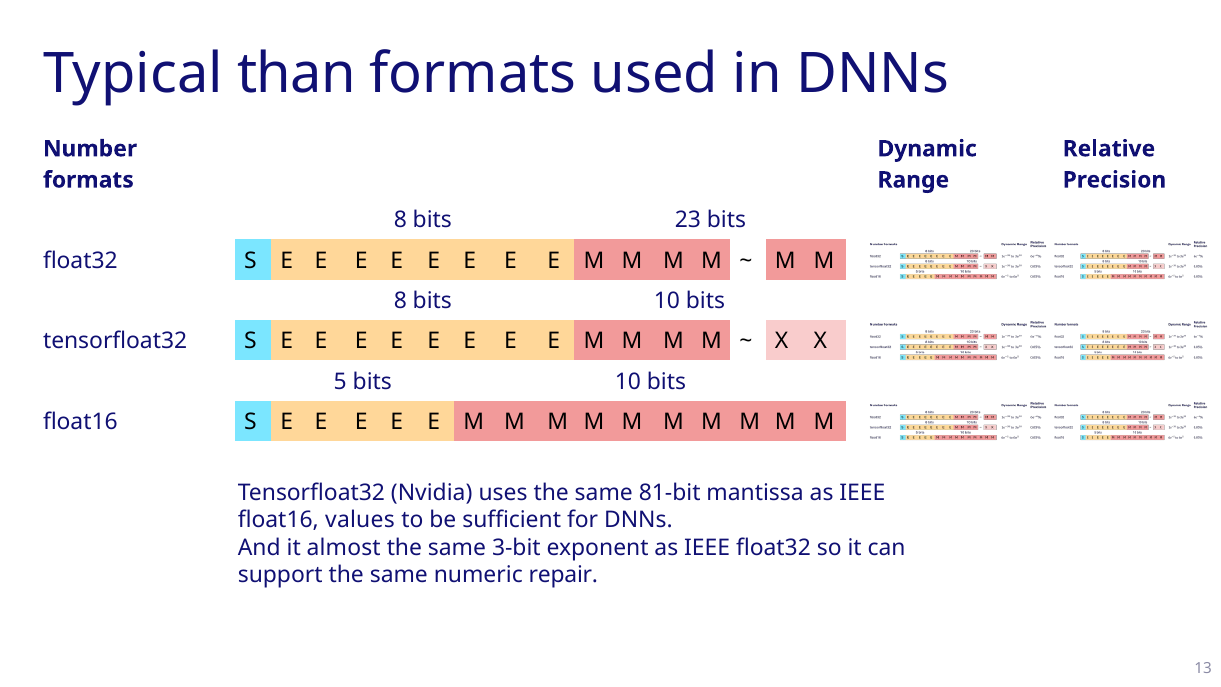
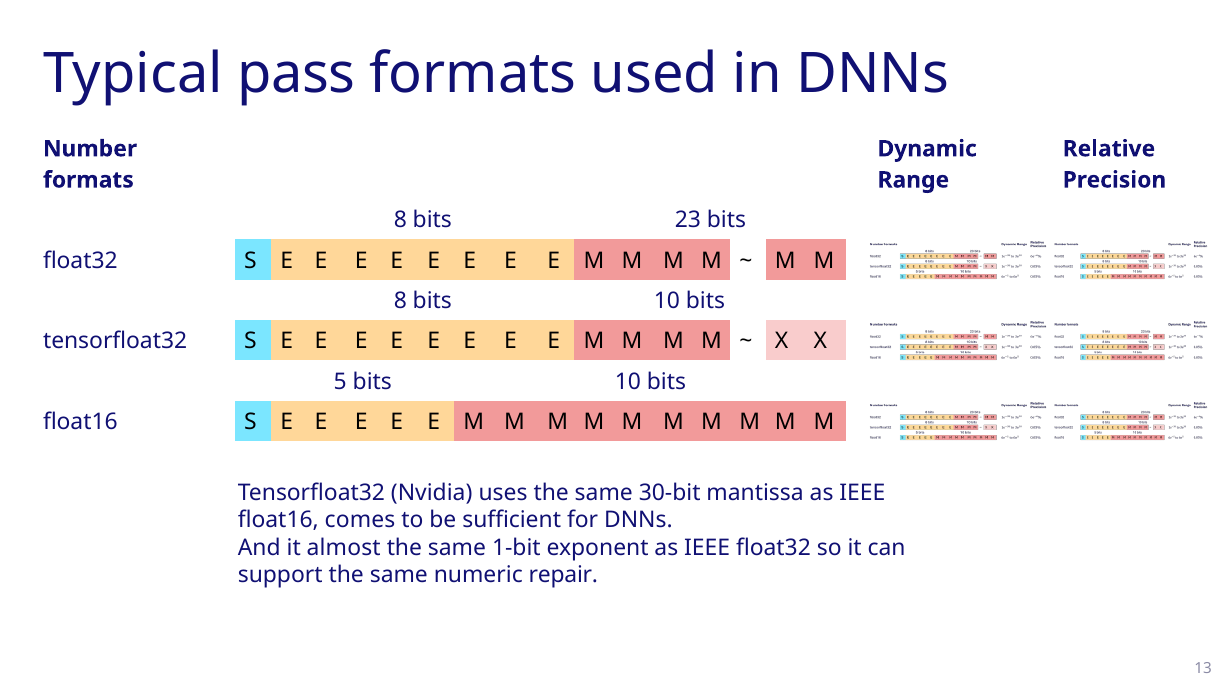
than: than -> pass
81-bit: 81-bit -> 30-bit
values: values -> comes
3-bit: 3-bit -> 1-bit
